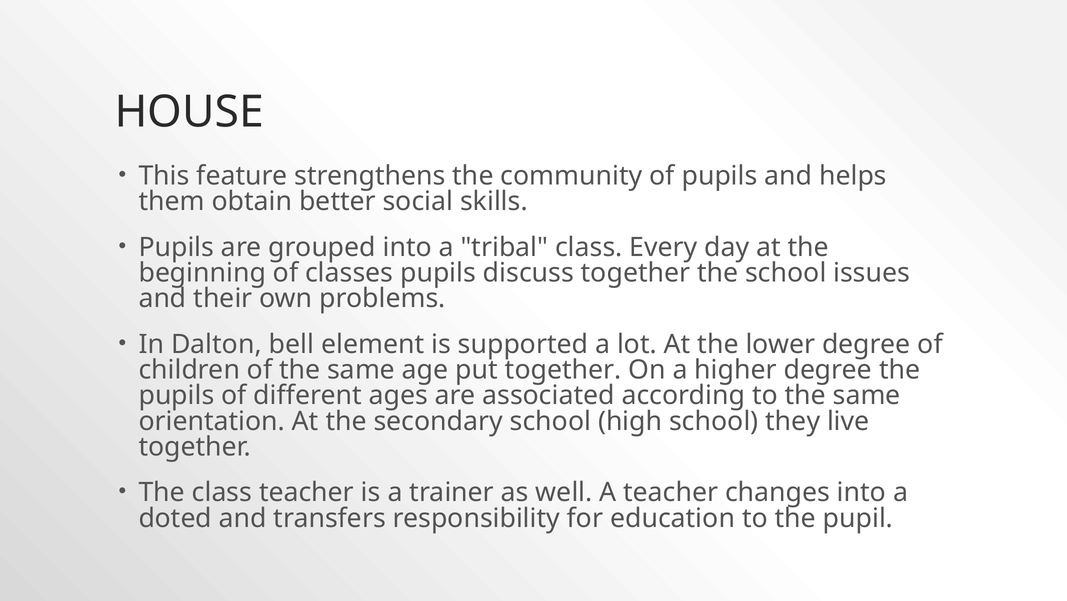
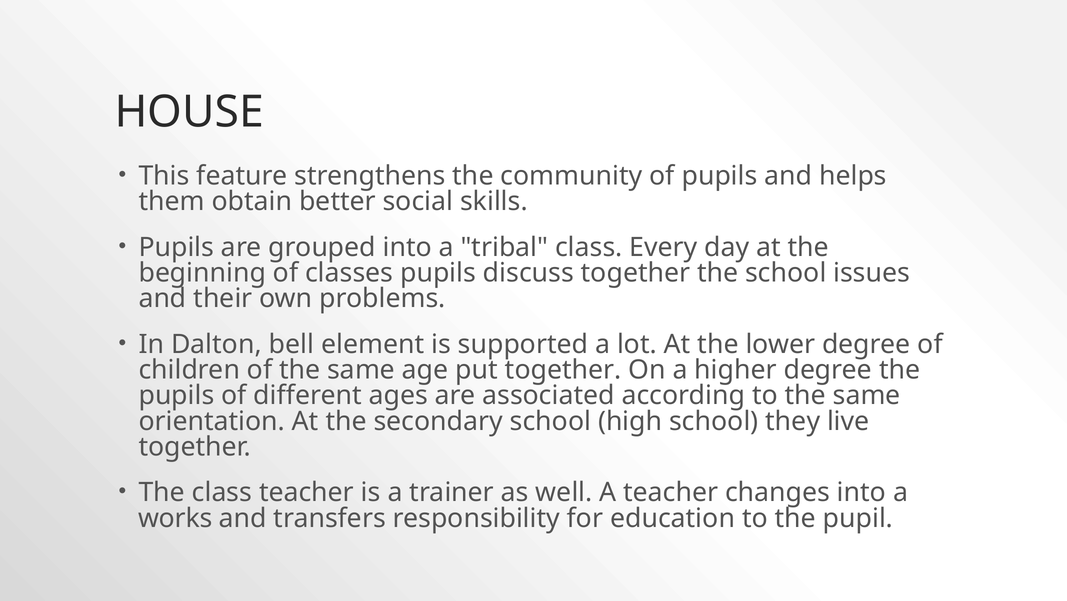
doted: doted -> works
